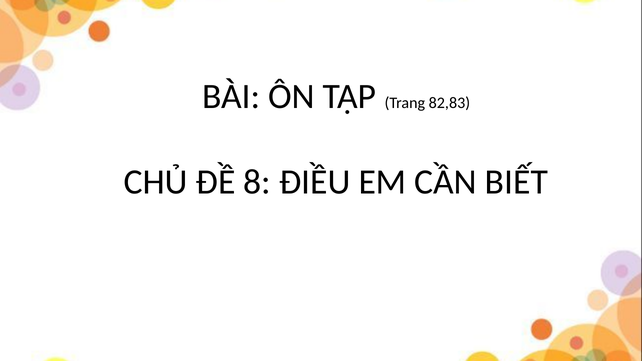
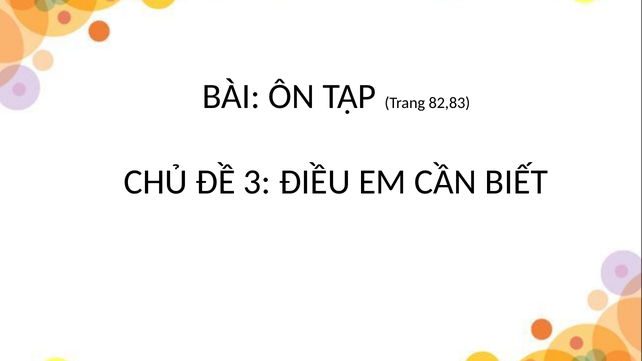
8: 8 -> 3
